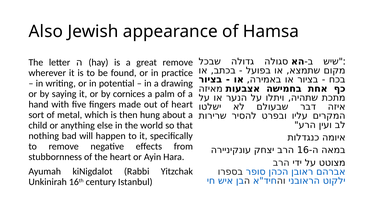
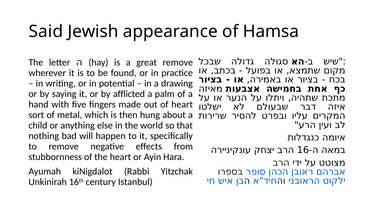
Also: Also -> Said
cornices: cornices -> afflicted
